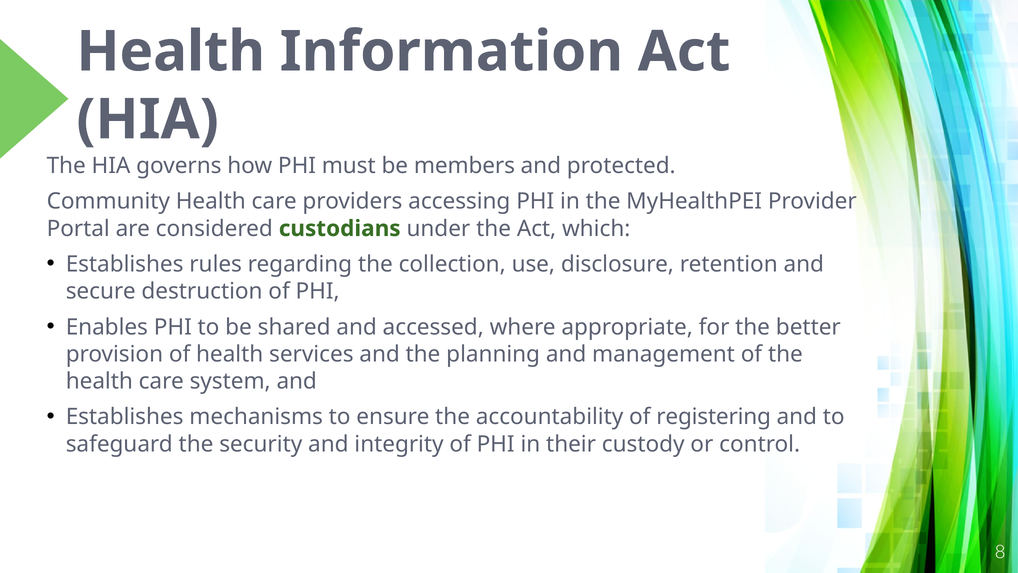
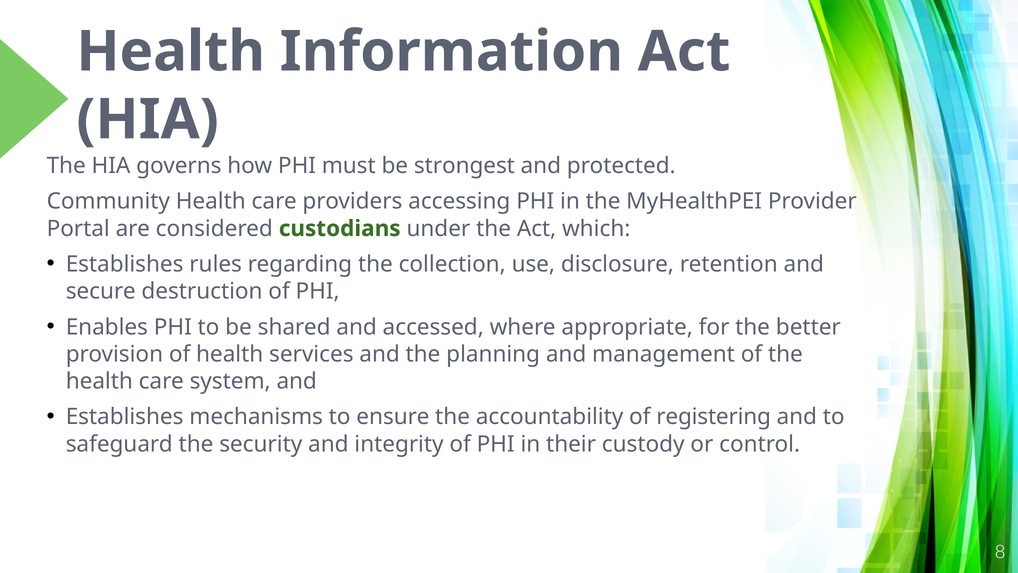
members: members -> strongest
